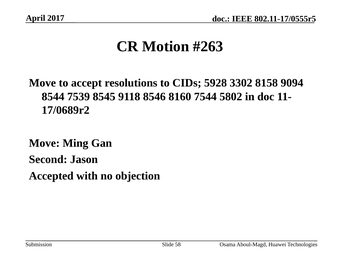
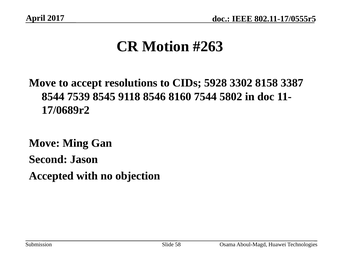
9094: 9094 -> 3387
